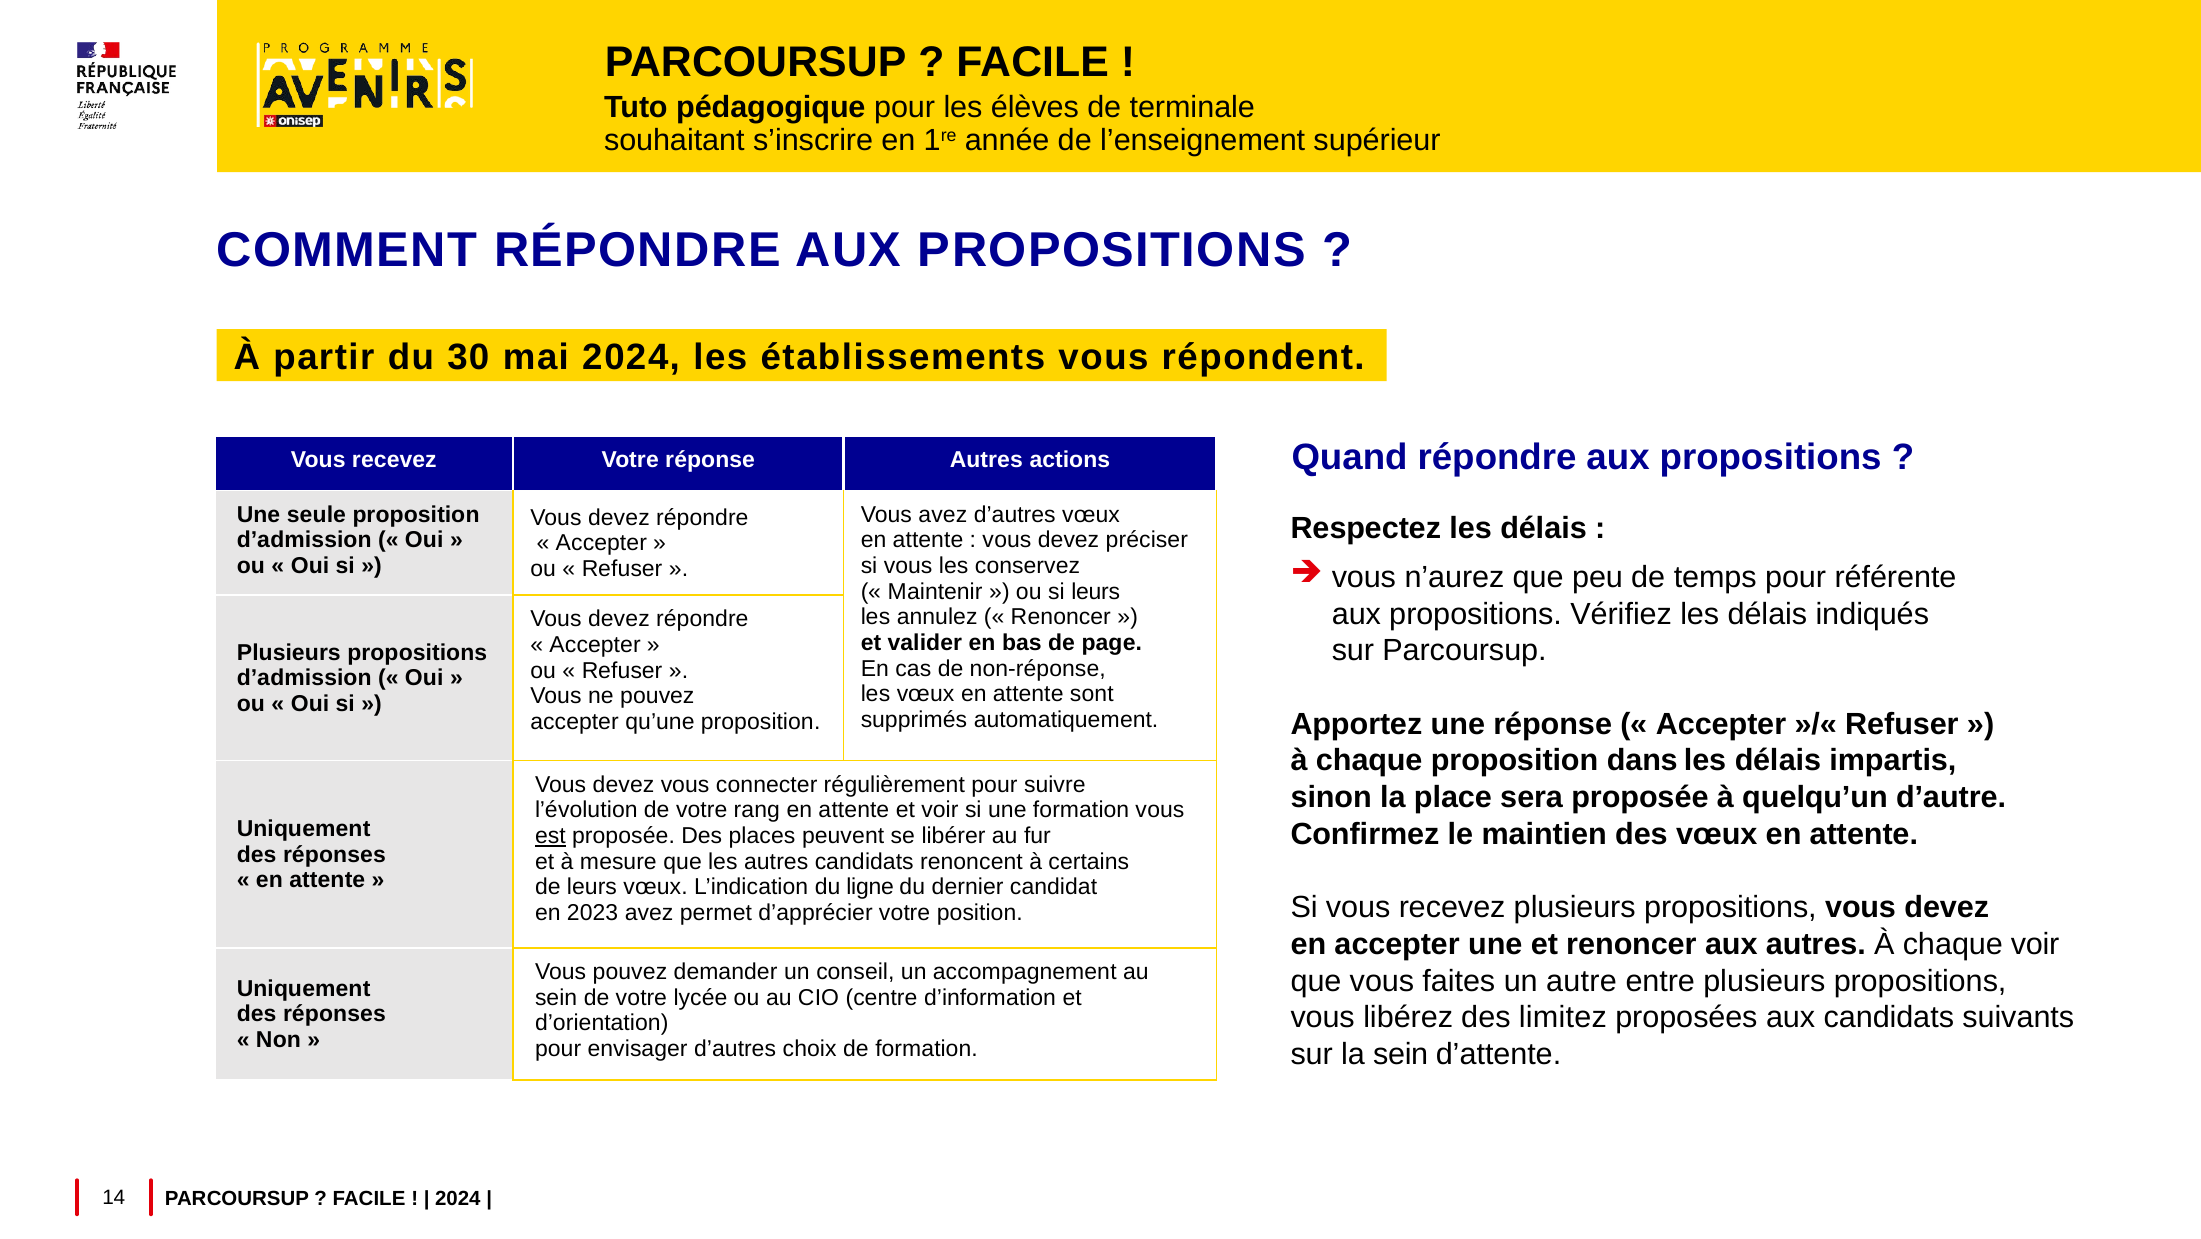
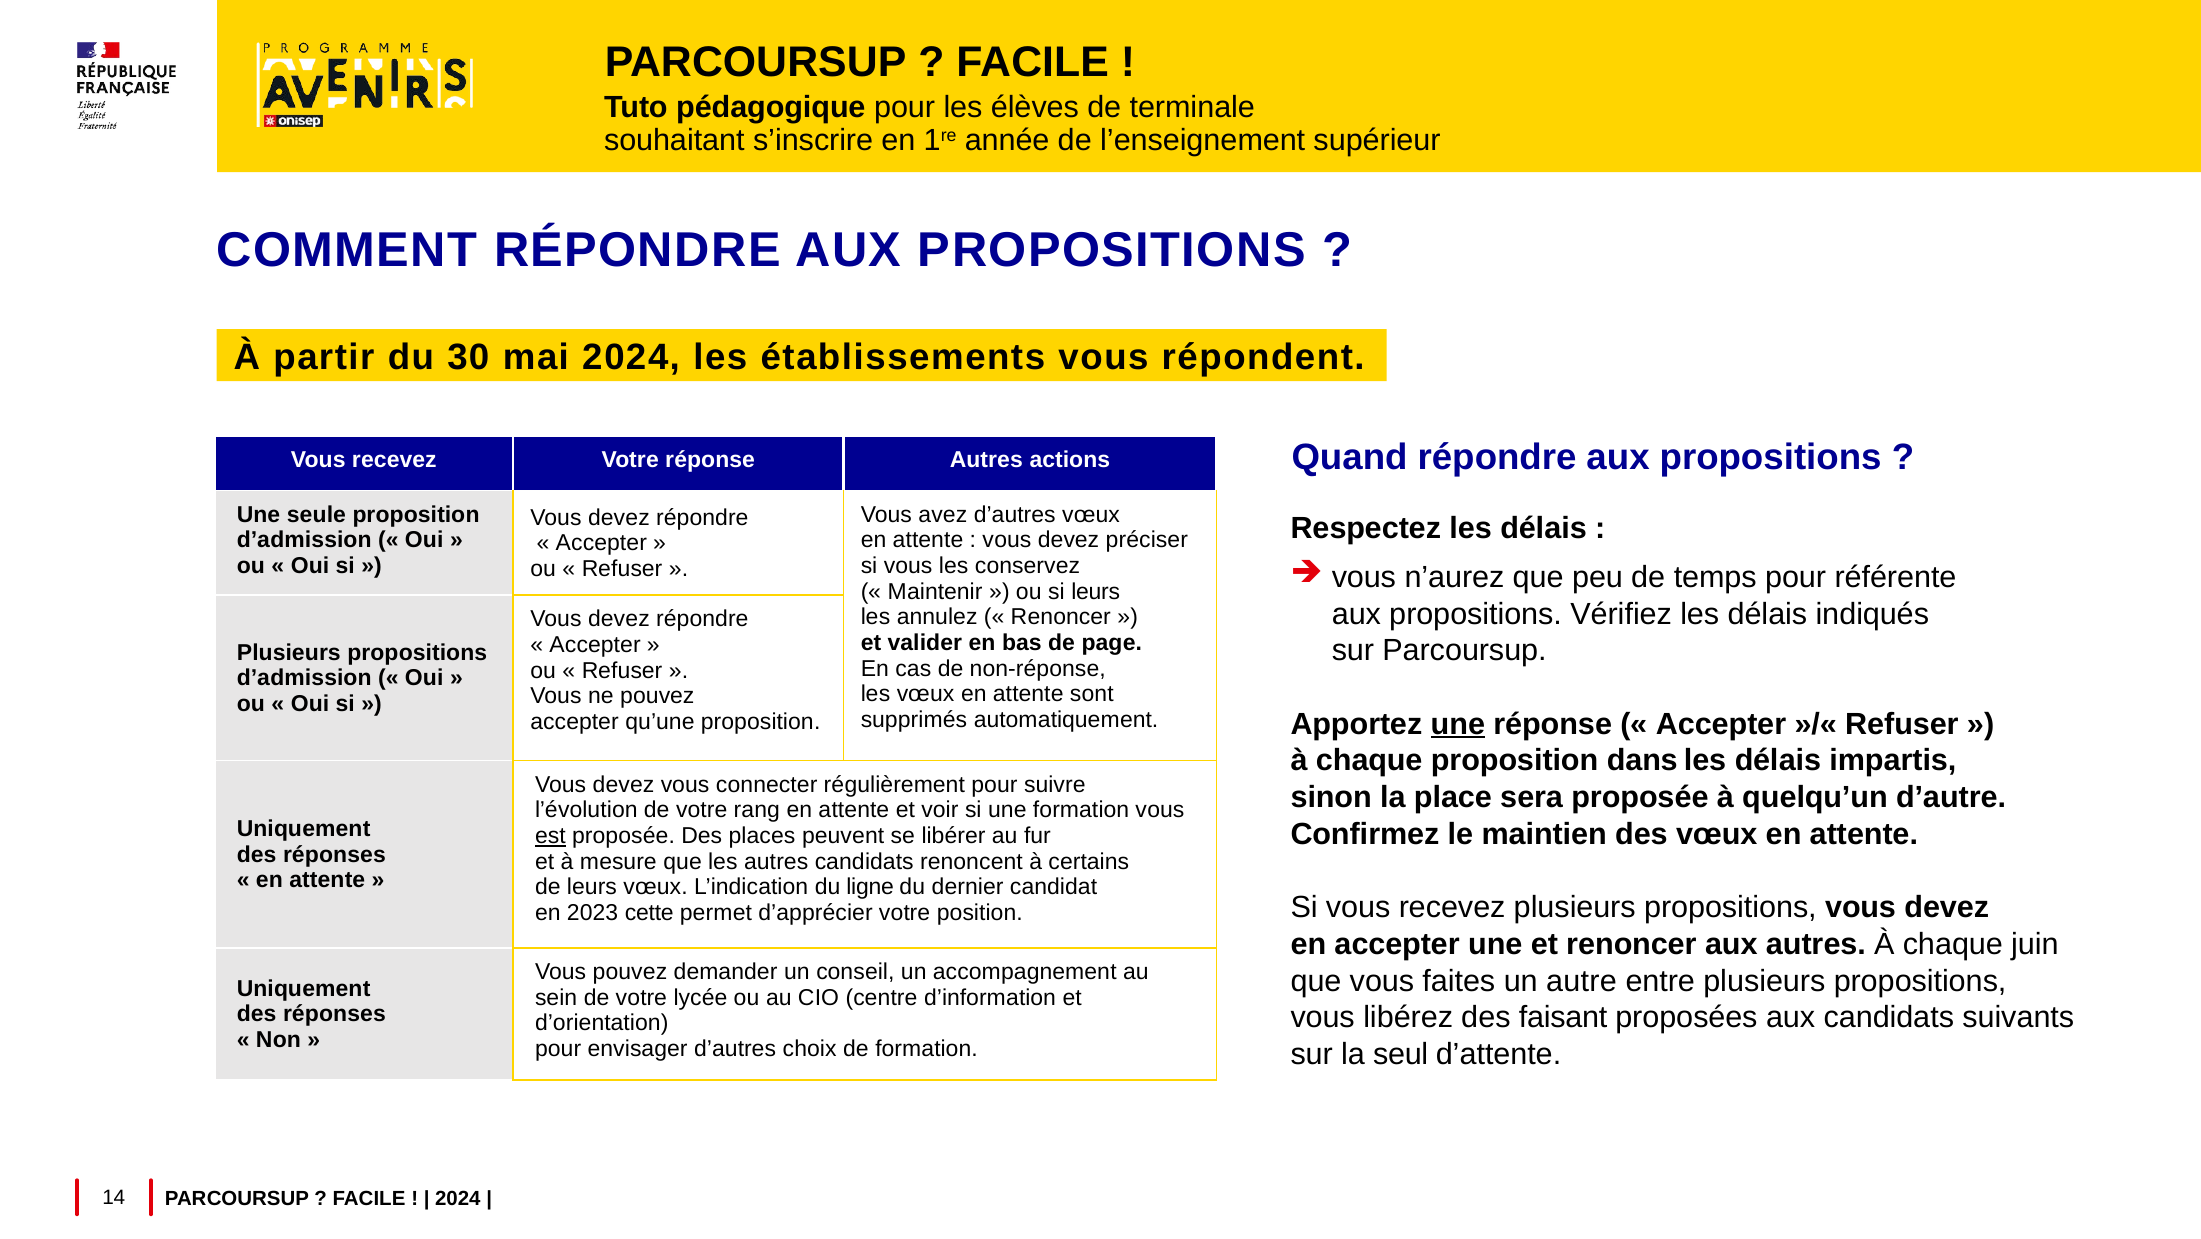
une at (1458, 724) underline: none -> present
2023 avez: avez -> cette
chaque voir: voir -> juin
limitez: limitez -> faisant
la sein: sein -> seul
